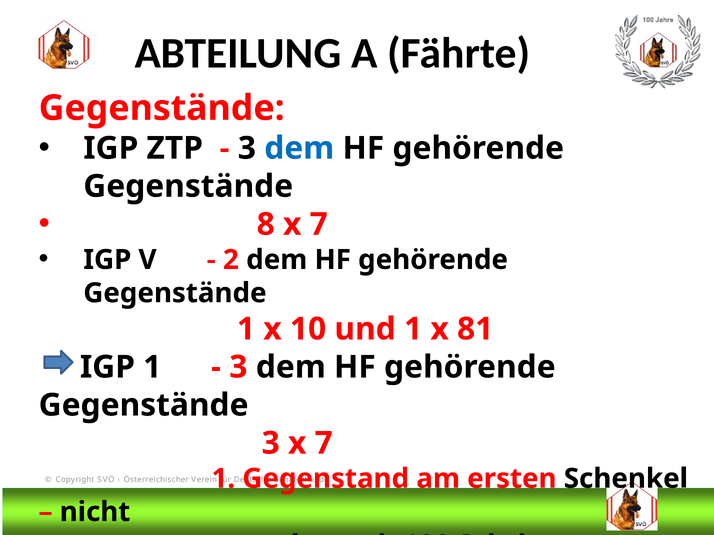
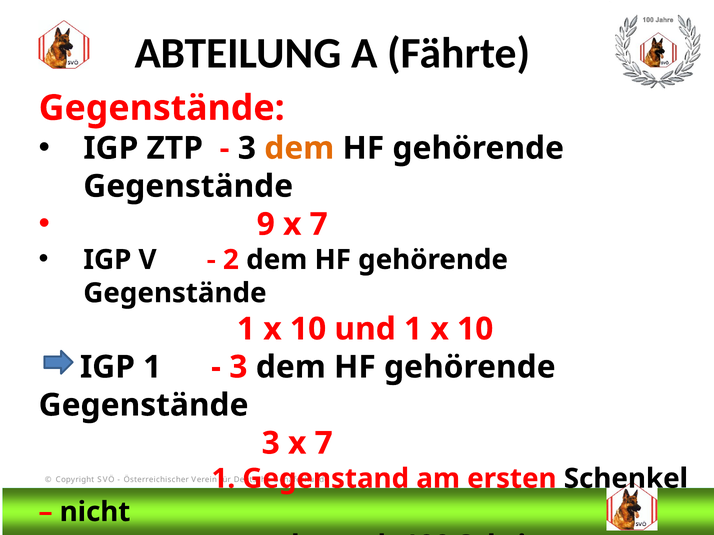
dem at (299, 148) colour: blue -> orange
8: 8 -> 9
und 1 x 81: 81 -> 10
